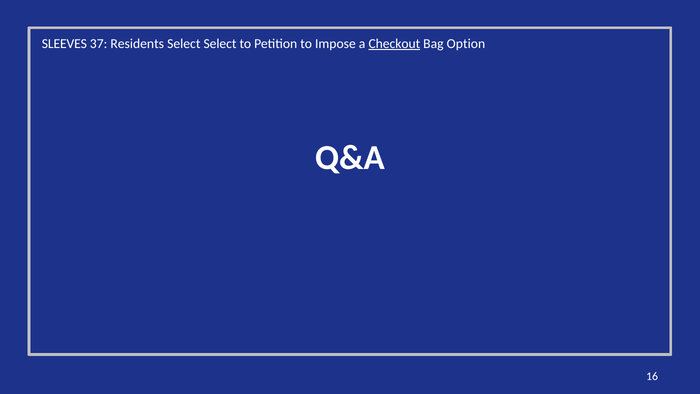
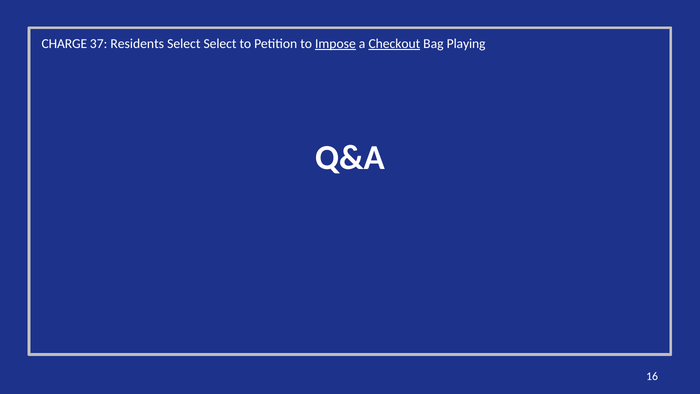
SLEEVES: SLEEVES -> CHARGE
Impose underline: none -> present
Option: Option -> Playing
